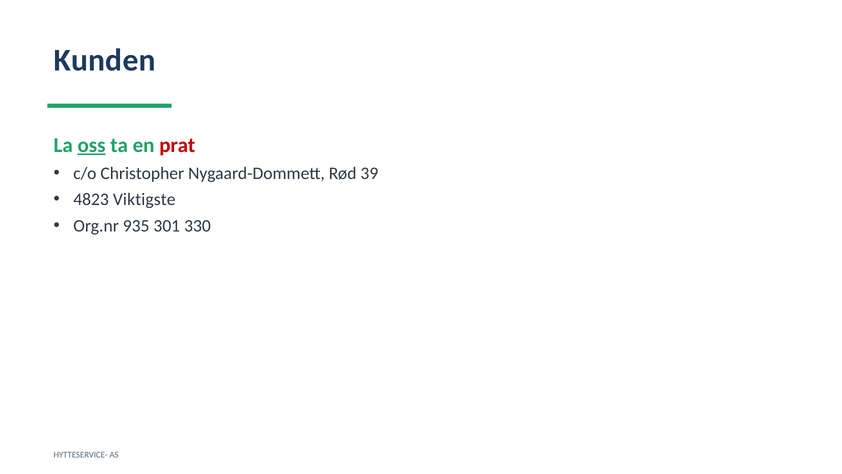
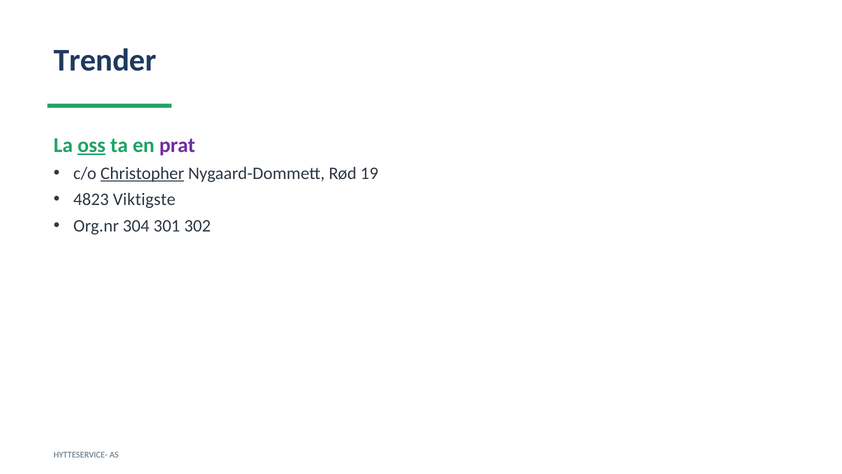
Kunden: Kunden -> Trender
prat colour: red -> purple
Christopher underline: none -> present
39: 39 -> 19
935: 935 -> 304
330: 330 -> 302
